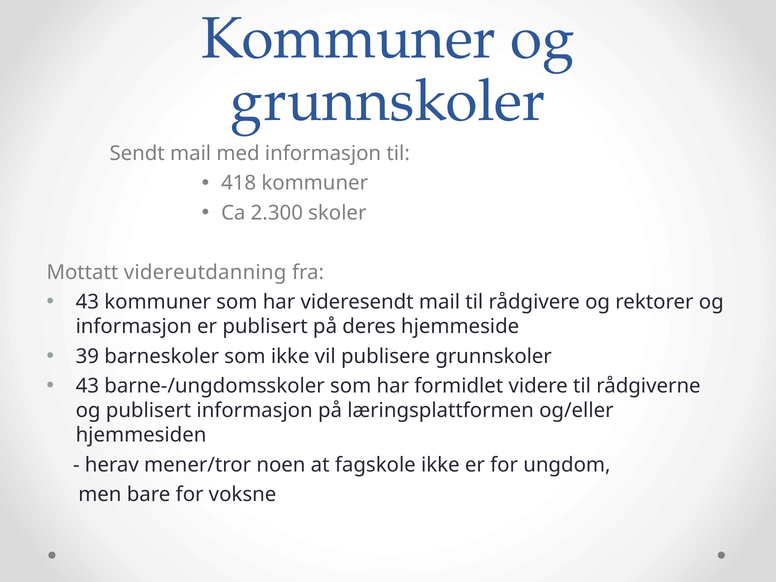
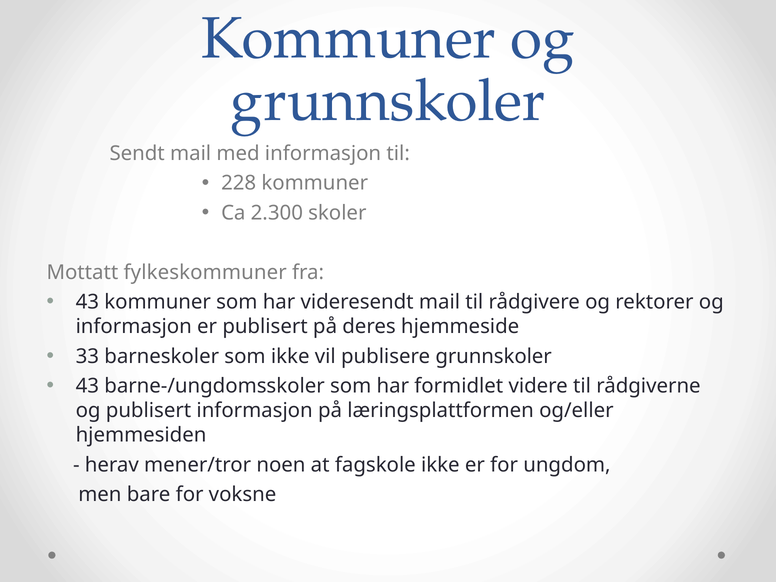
418: 418 -> 228
videreutdanning: videreutdanning -> fylkeskommuner
39: 39 -> 33
